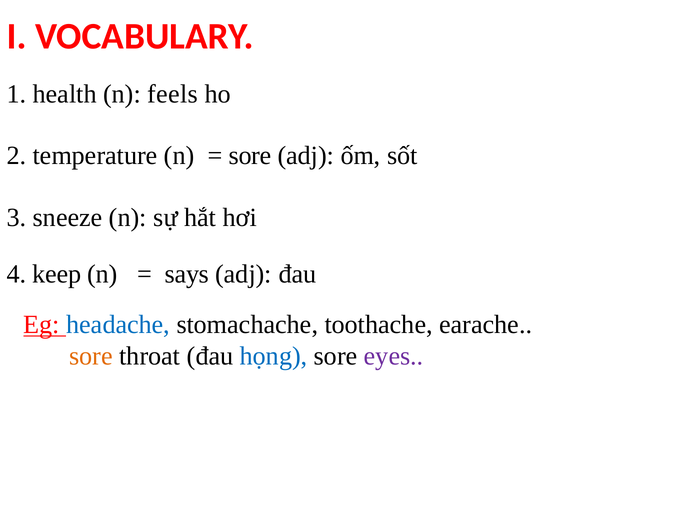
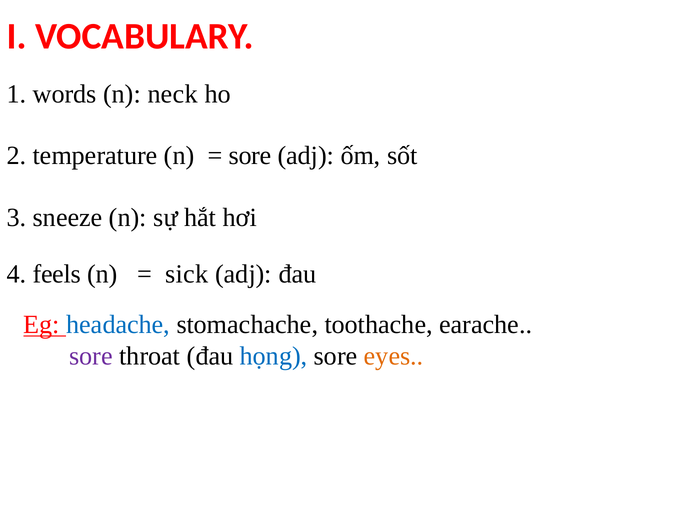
health: health -> words
feels: feels -> neck
keep: keep -> feels
says: says -> sick
sore at (91, 356) colour: orange -> purple
eyes colour: purple -> orange
